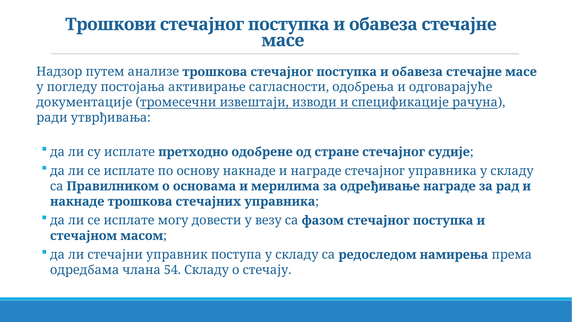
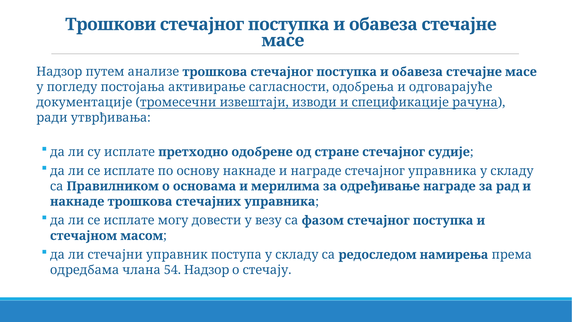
54 Складу: Складу -> Надзор
